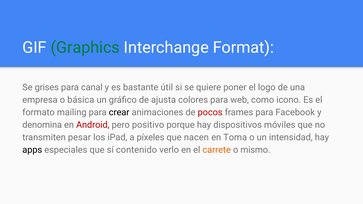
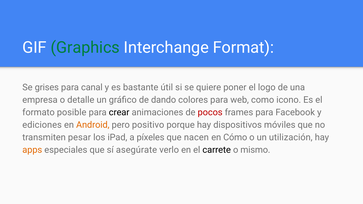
básica: básica -> detalle
ajusta: ajusta -> dando
mailing: mailing -> posible
denomina: denomina -> ediciones
Android colour: red -> orange
Toma: Toma -> Cómo
intensidad: intensidad -> utilización
apps colour: black -> orange
contenido: contenido -> asegúrate
carrete colour: orange -> black
